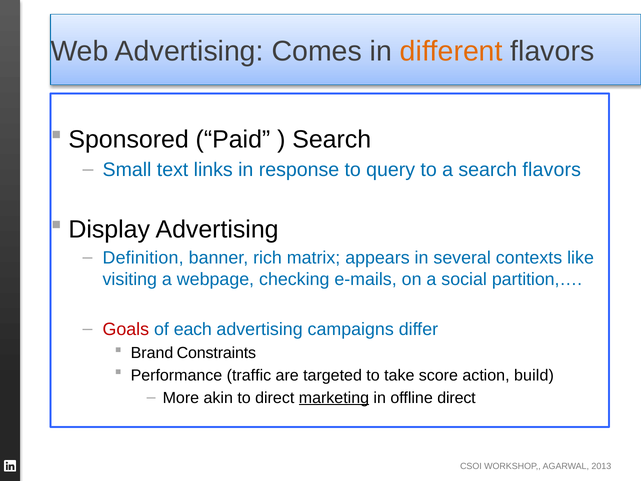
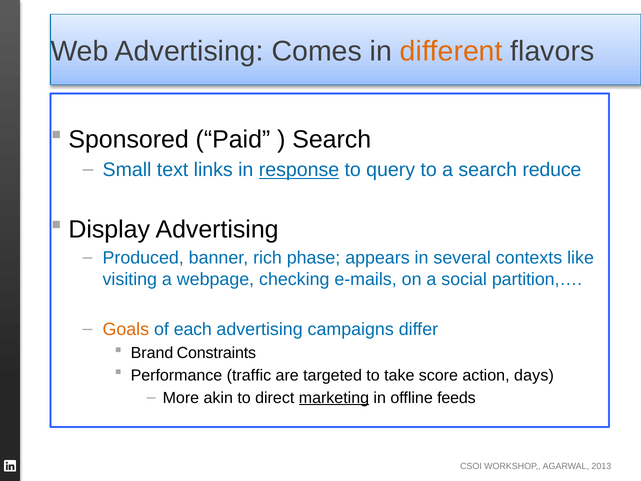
response underline: none -> present
search flavors: flavors -> reduce
Definition: Definition -> Produced
matrix: matrix -> phase
Goals colour: red -> orange
build: build -> days
offline direct: direct -> feeds
